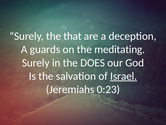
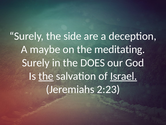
that: that -> side
guards: guards -> maybe
the at (46, 76) underline: none -> present
0:23: 0:23 -> 2:23
